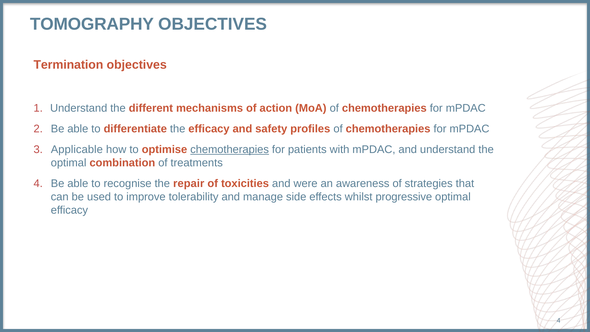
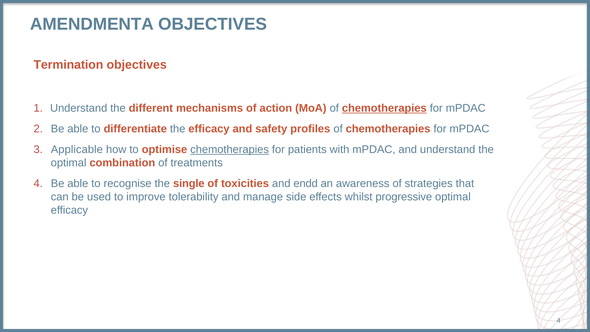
TOMOGRAPHY: TOMOGRAPHY -> AMENDMENTA
chemotherapies at (384, 108) underline: none -> present
repair: repair -> single
were: were -> endd
